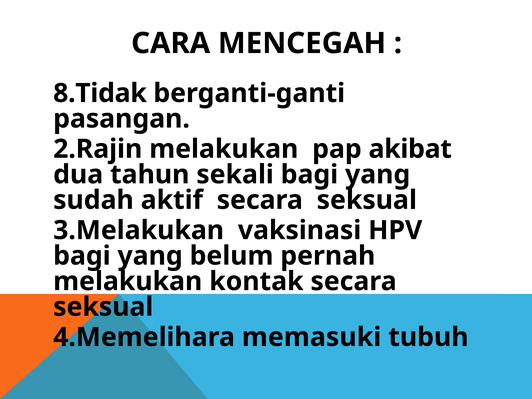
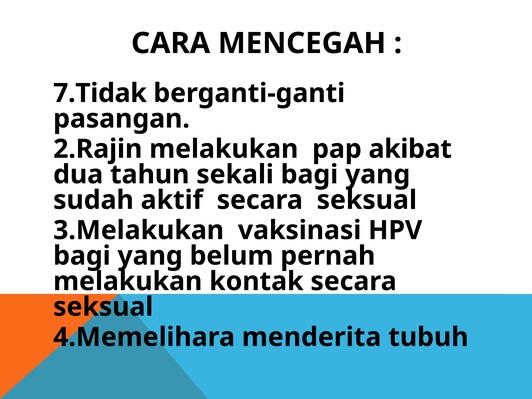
8.Tidak: 8.Tidak -> 7.Tidak
memasuki: memasuki -> menderita
